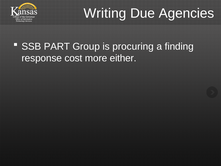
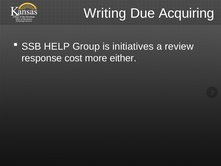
Agencies: Agencies -> Acquiring
PART: PART -> HELP
procuring: procuring -> initiatives
finding: finding -> review
